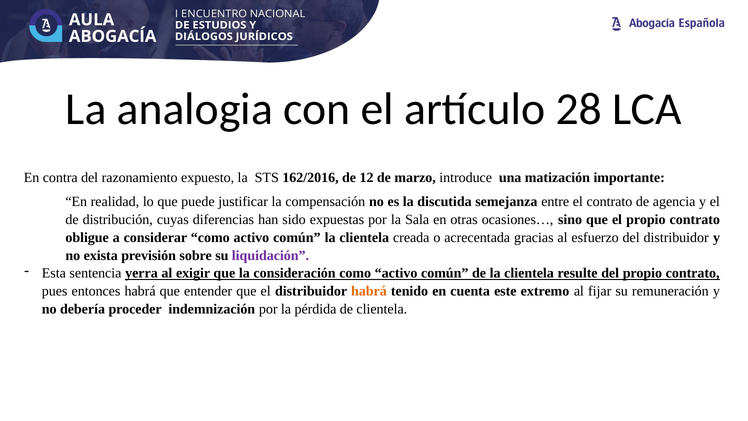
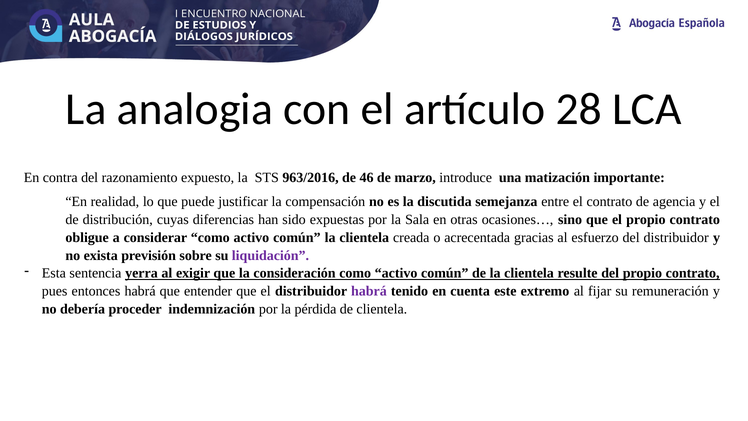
162/2016: 162/2016 -> 963/2016
12: 12 -> 46
habrá at (369, 291) colour: orange -> purple
